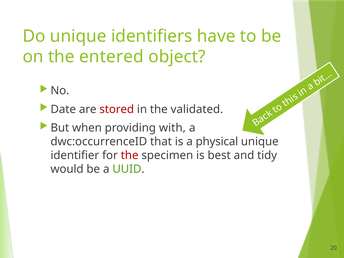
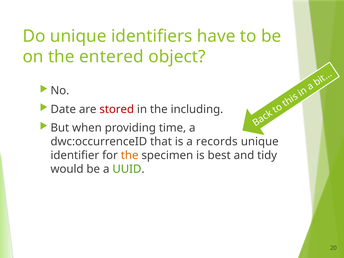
validated: validated -> including
with: with -> time
physical: physical -> records
the at (130, 155) colour: red -> orange
